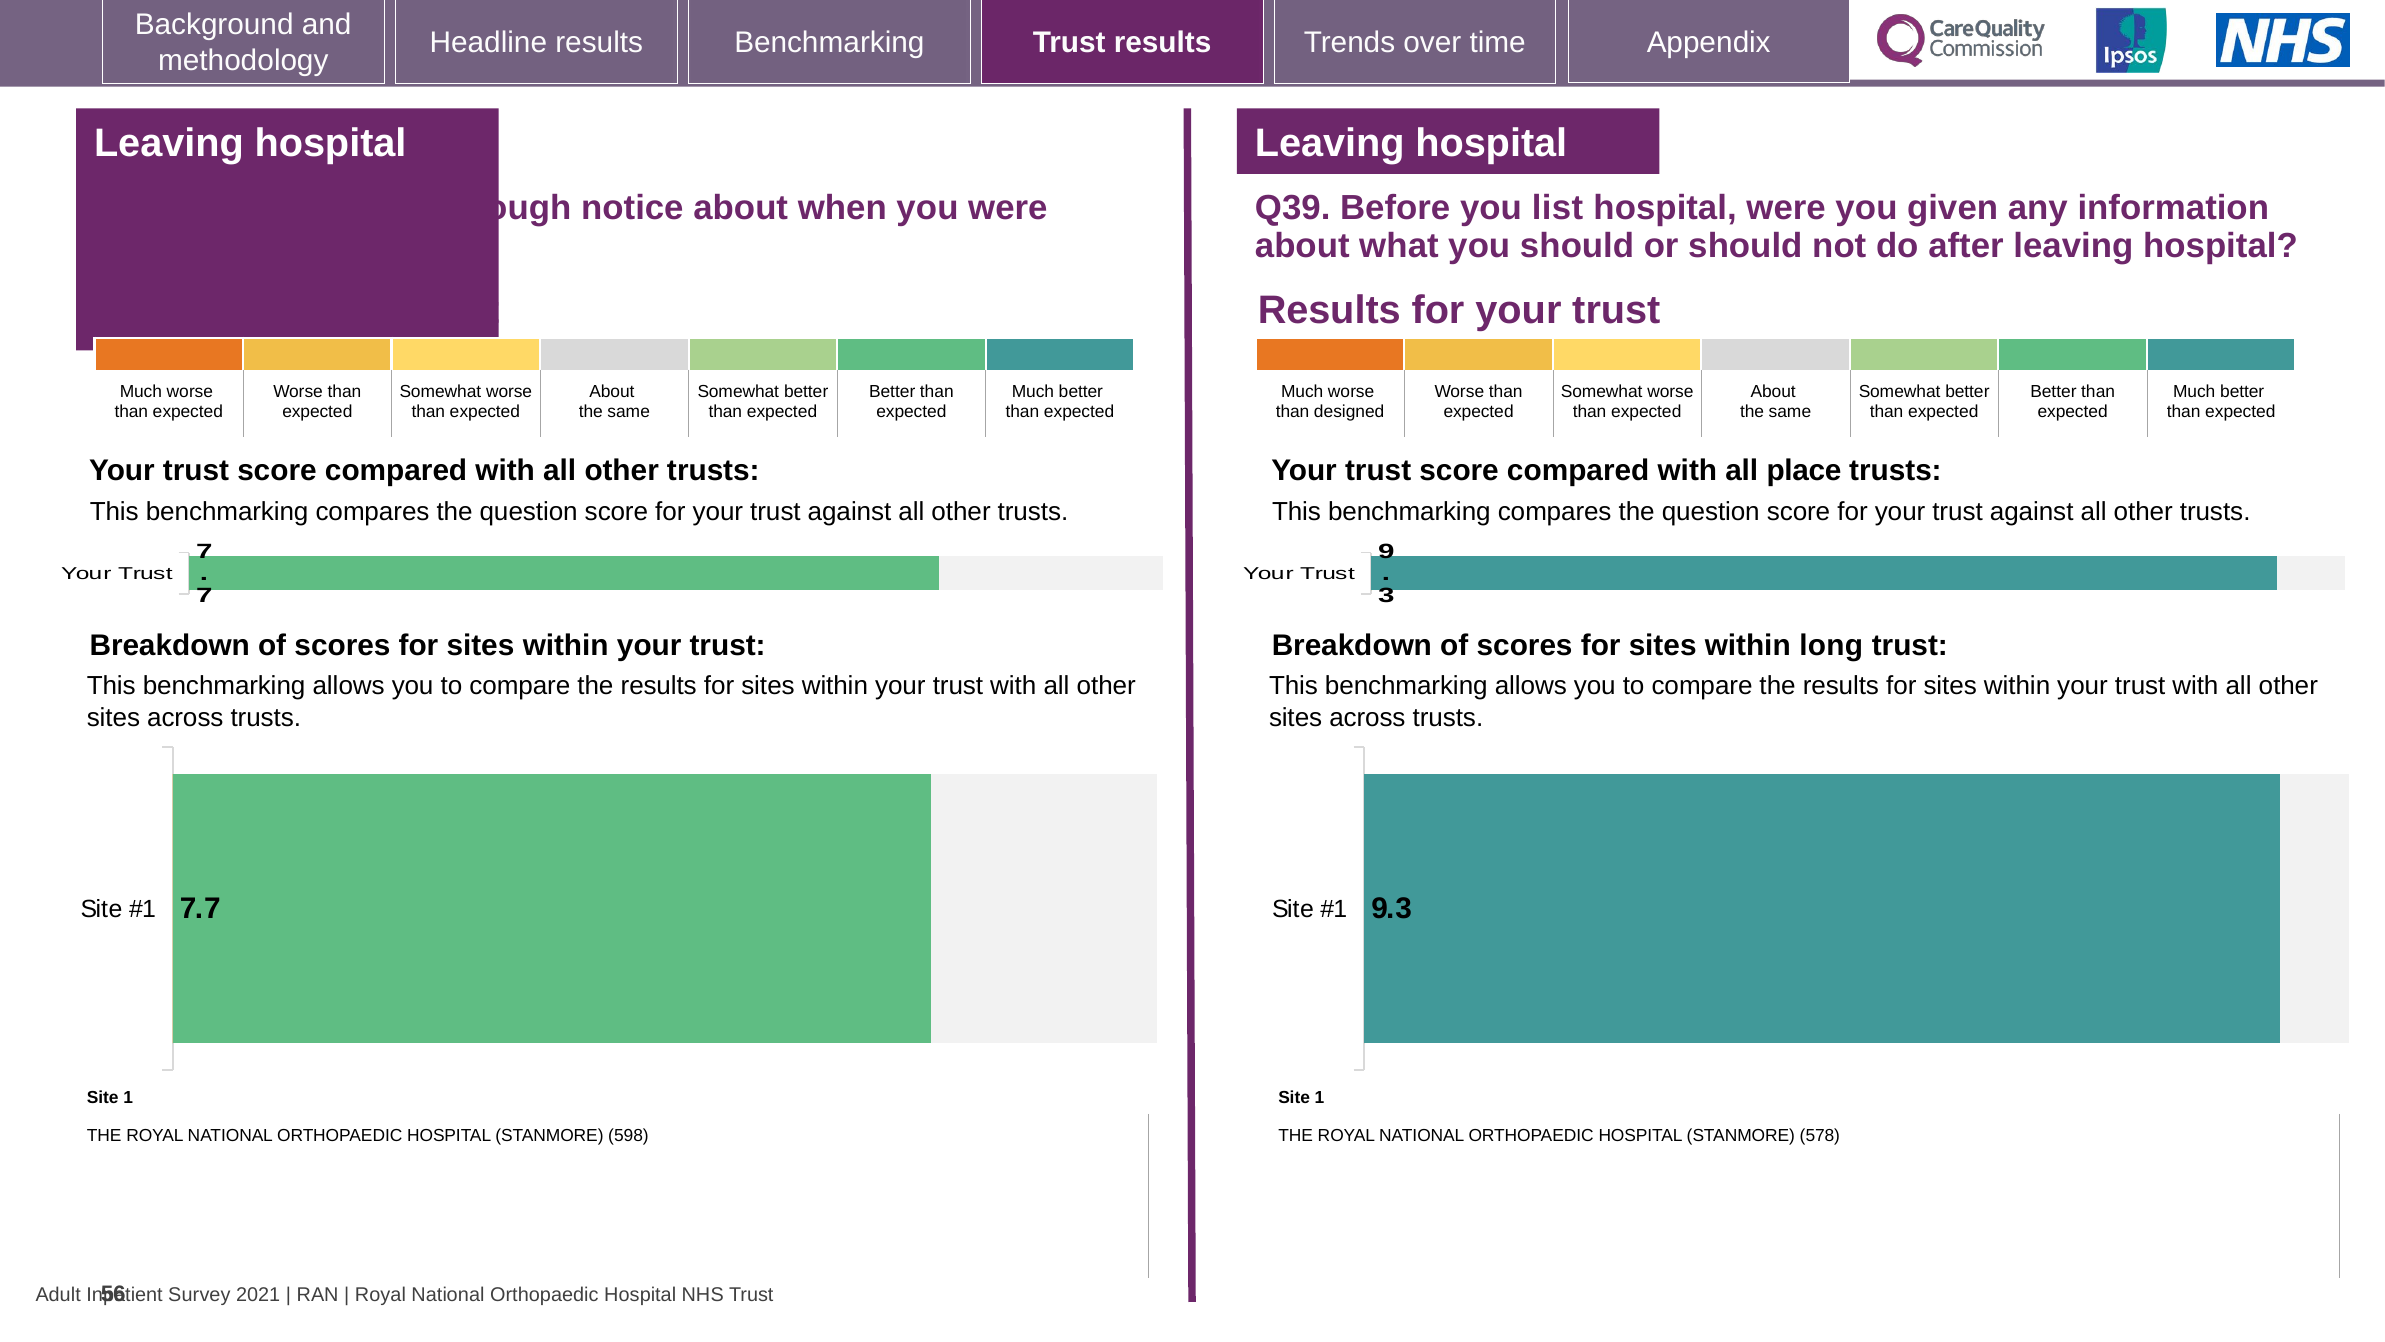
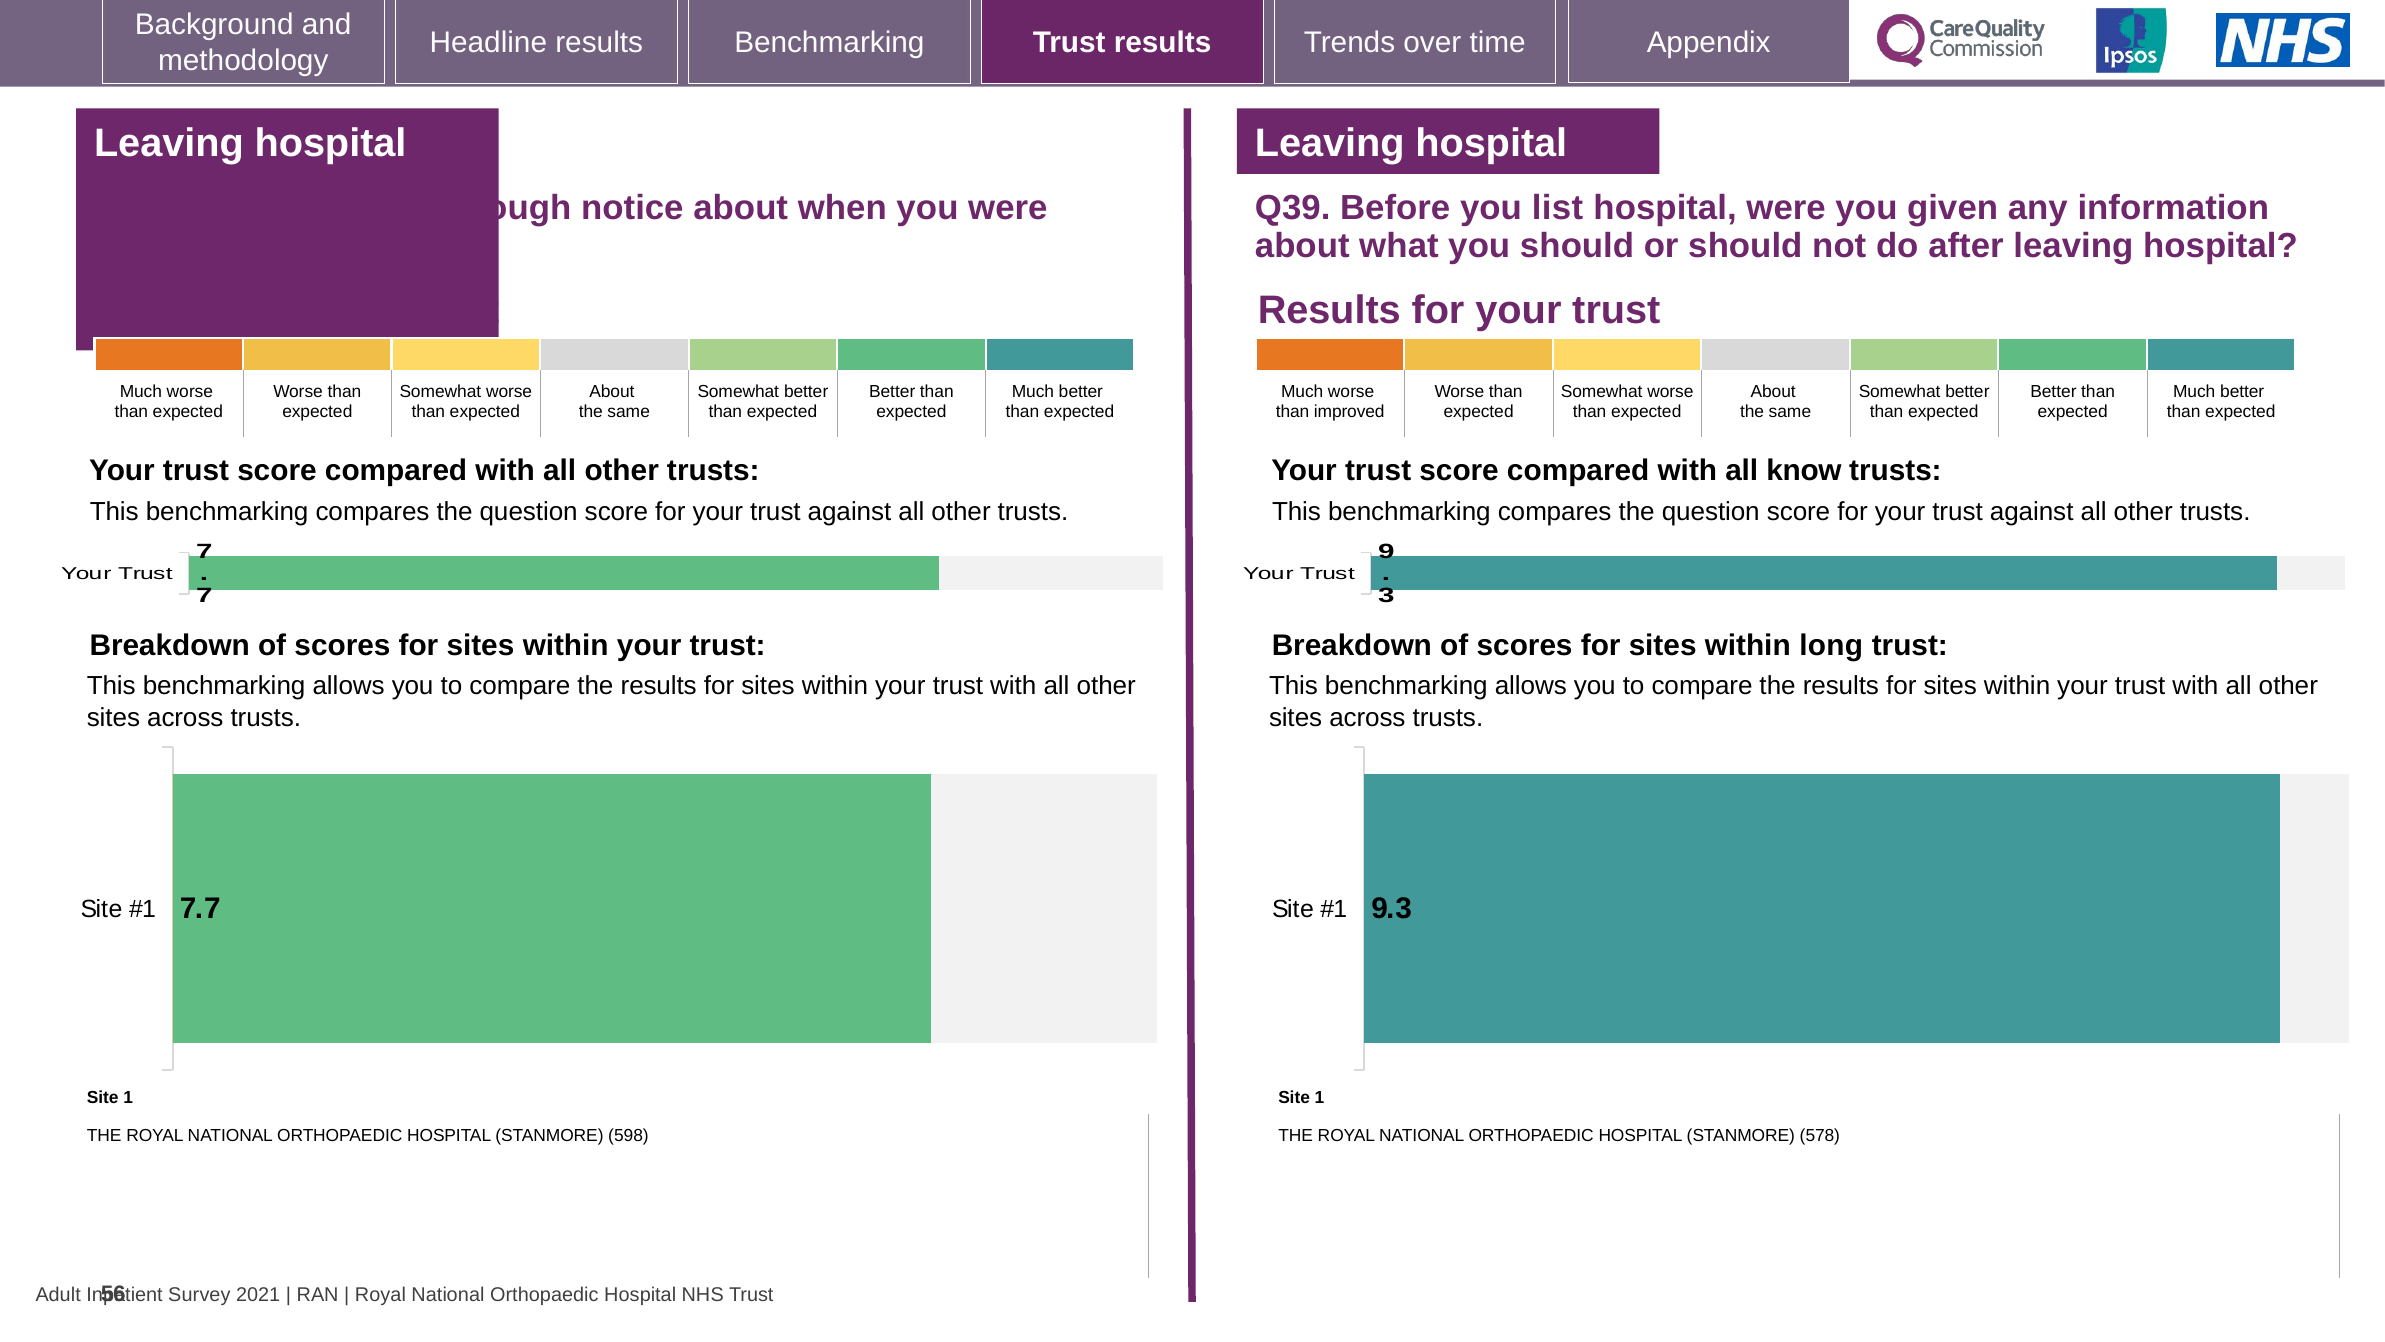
designed: designed -> improved
place: place -> know
